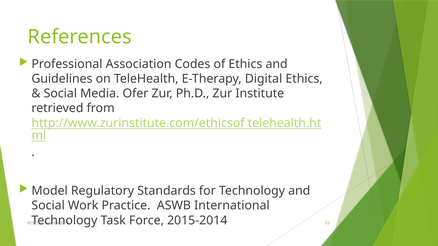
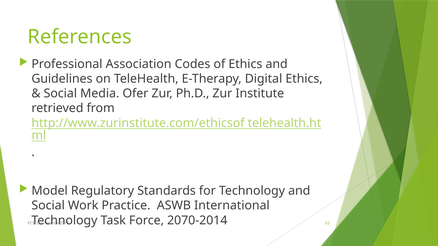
2015-2014: 2015-2014 -> 2070-2014
